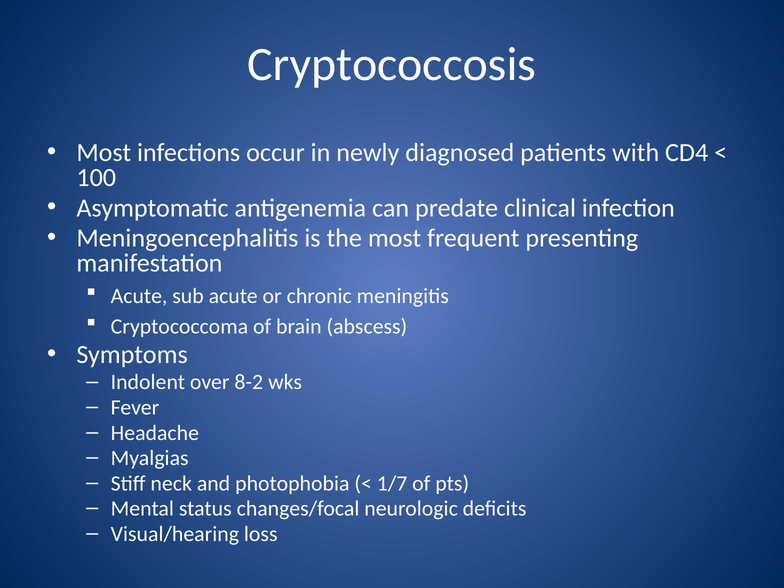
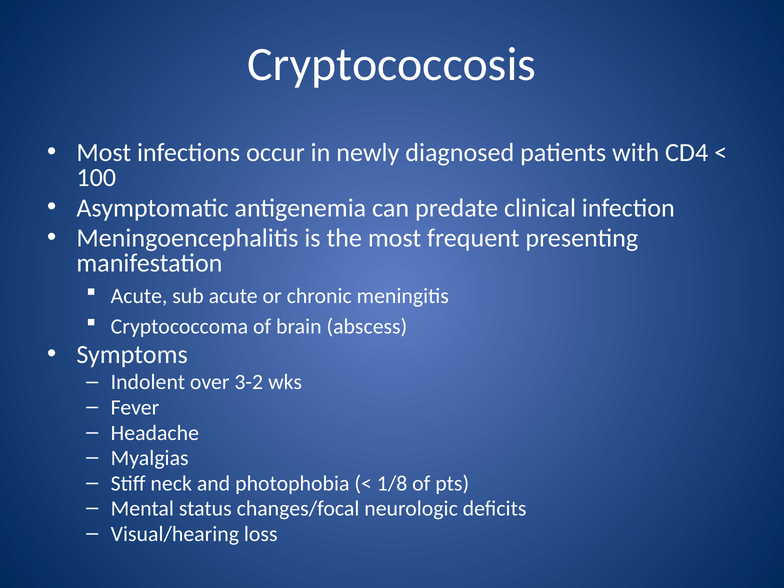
8-2: 8-2 -> 3-2
1/7: 1/7 -> 1/8
